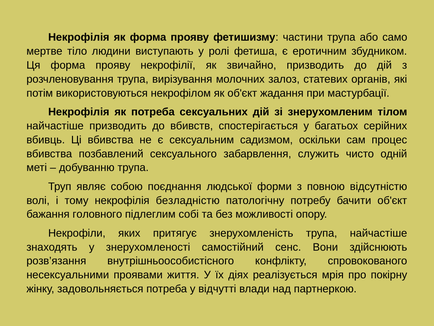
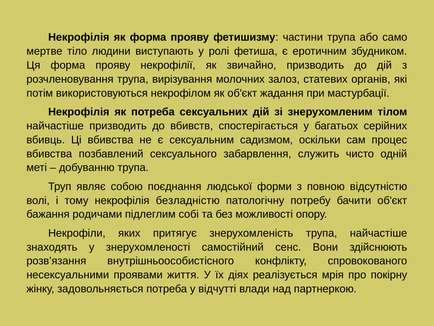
головного: головного -> родичами
